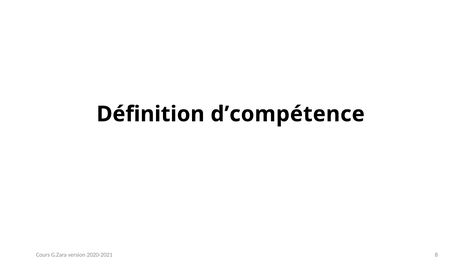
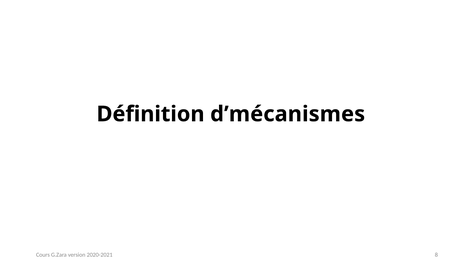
d’compétence: d’compétence -> d’mécanismes
